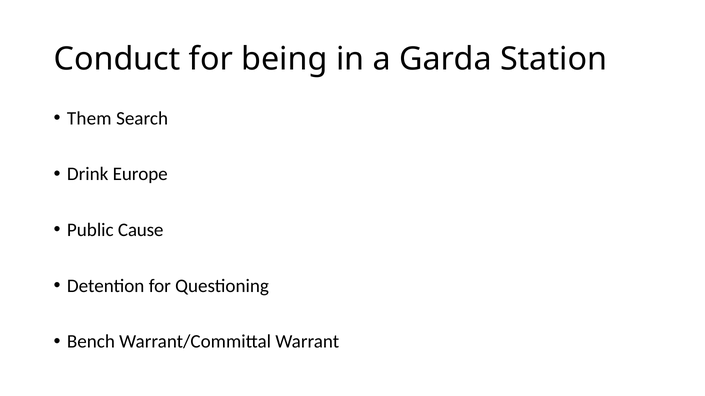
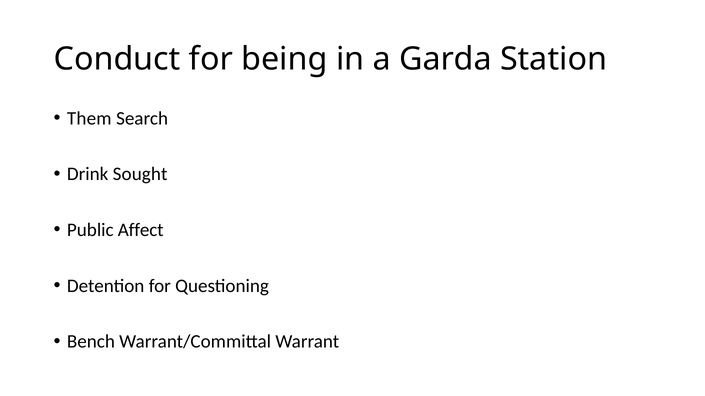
Europe: Europe -> Sought
Cause: Cause -> Affect
